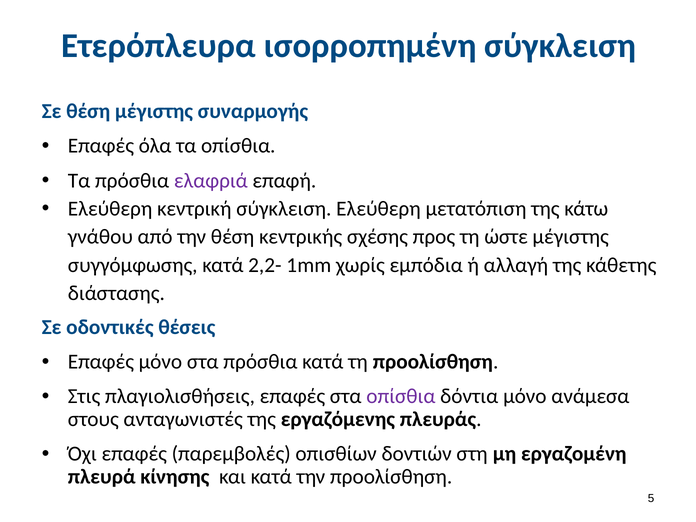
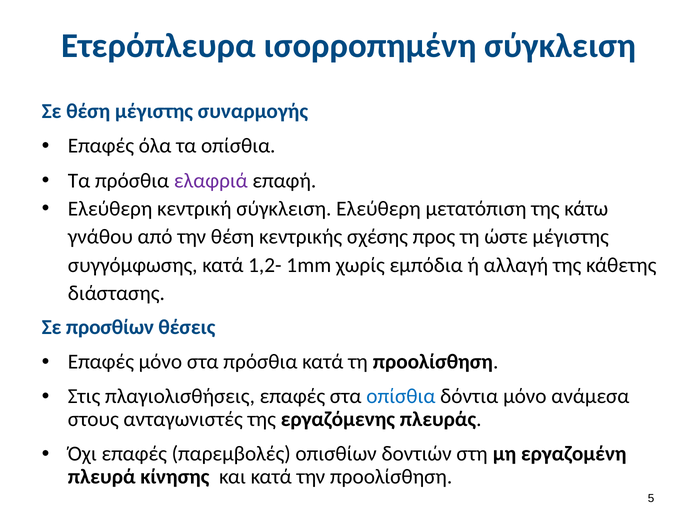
2,2-: 2,2- -> 1,2-
οδοντικές: οδοντικές -> προσθίων
οπίσθια at (401, 396) colour: purple -> blue
